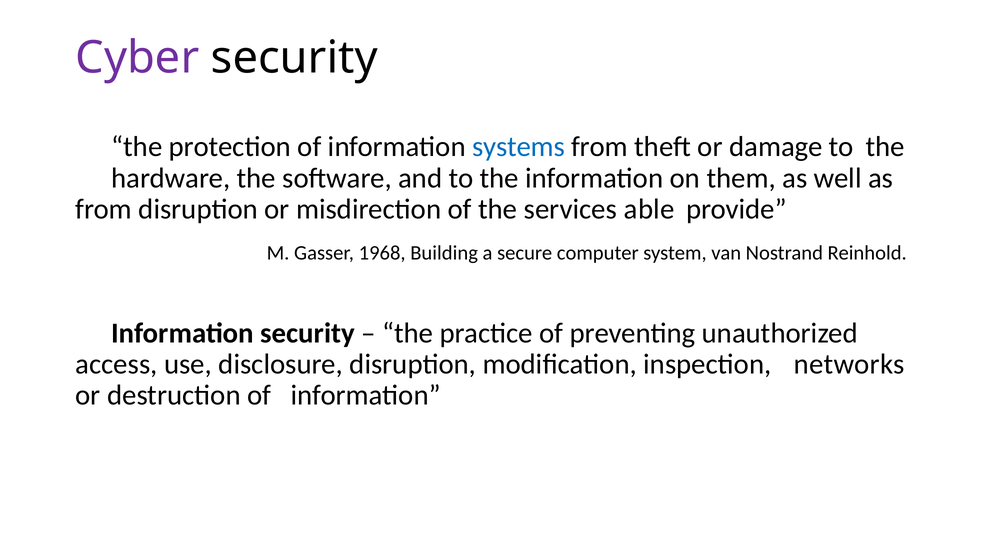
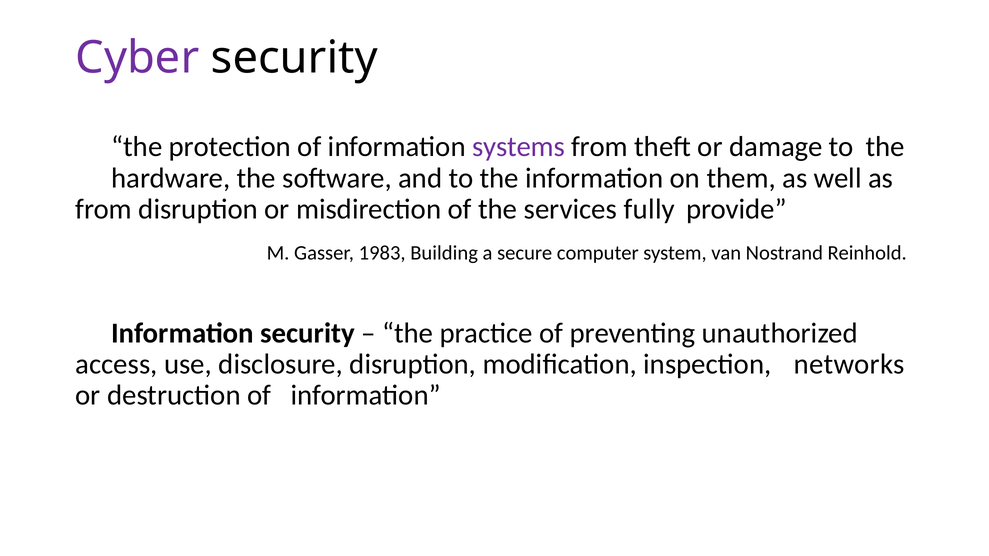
systems colour: blue -> purple
able: able -> fully
1968: 1968 -> 1983
